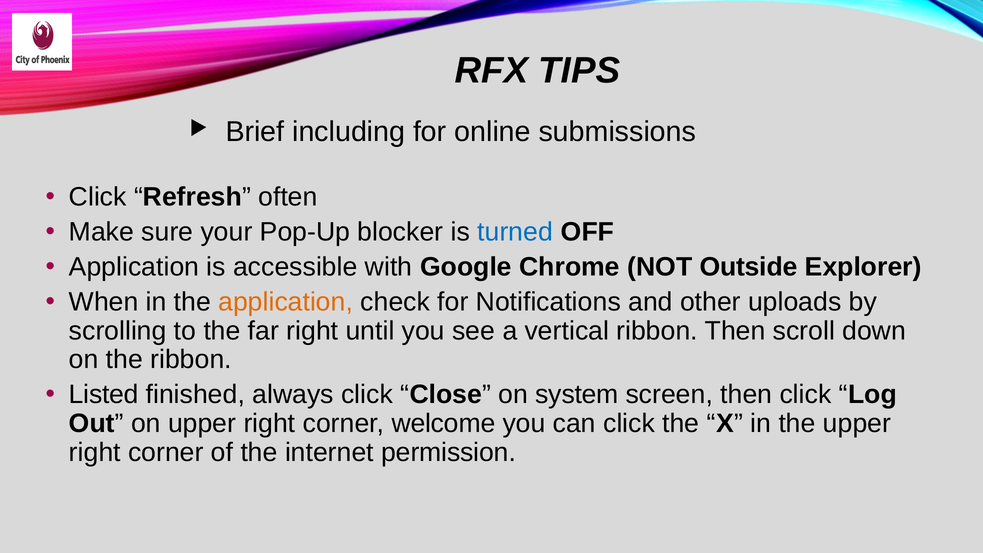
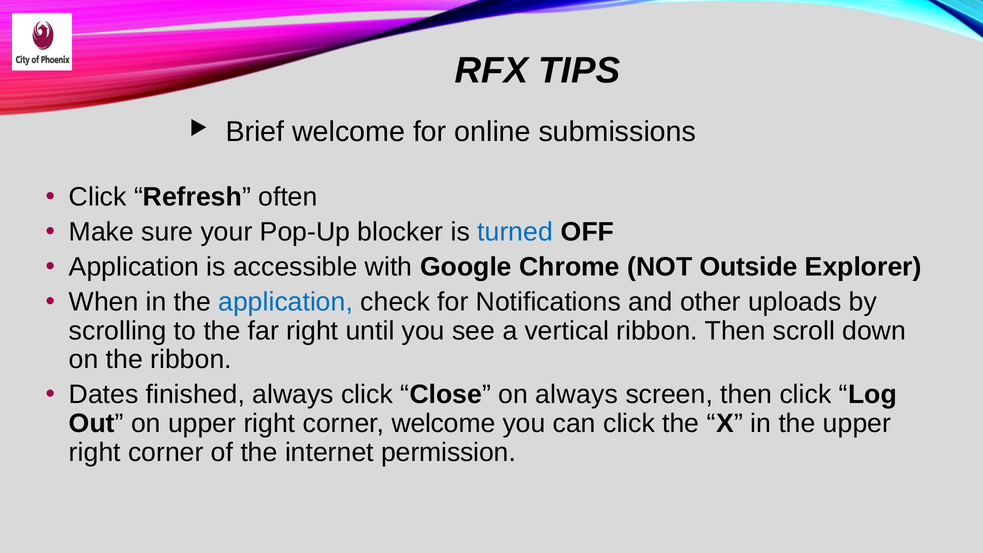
Brief including: including -> welcome
application at (286, 302) colour: orange -> blue
Listed: Listed -> Dates
on system: system -> always
